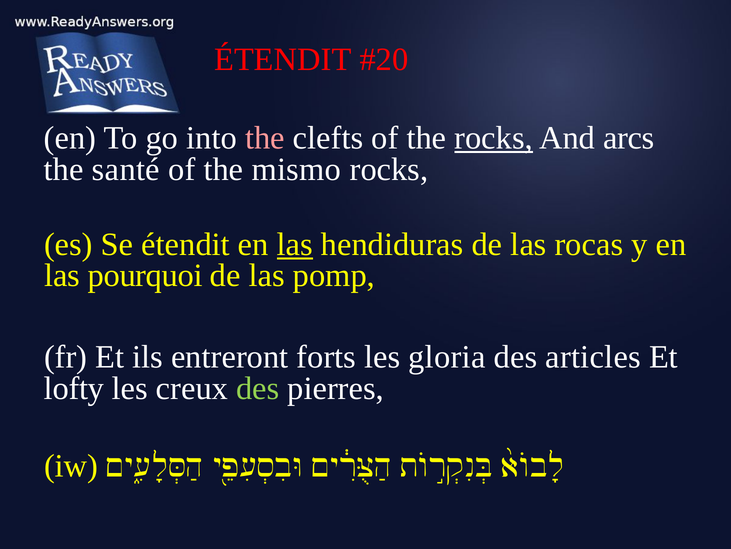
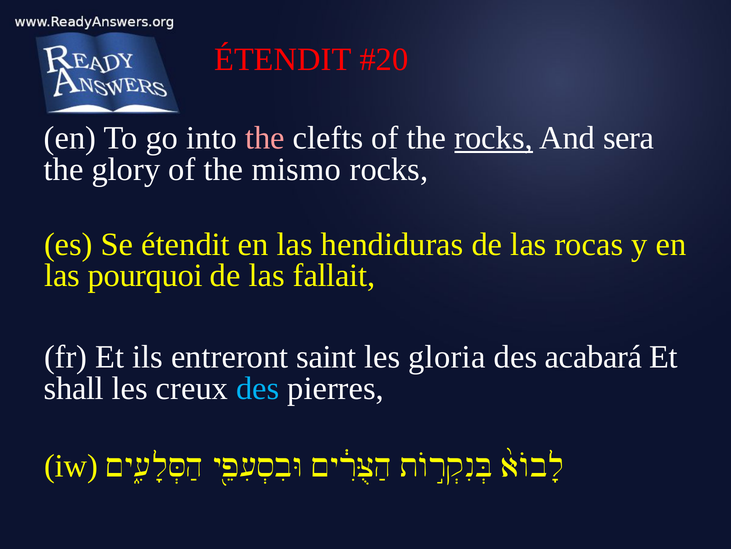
arcs: arcs -> sera
santé: santé -> glory
las at (295, 244) underline: present -> none
pomp: pomp -> fallait
forts: forts -> saint
articles: articles -> acabará
lofty: lofty -> shall
des at (258, 388) colour: light green -> light blue
